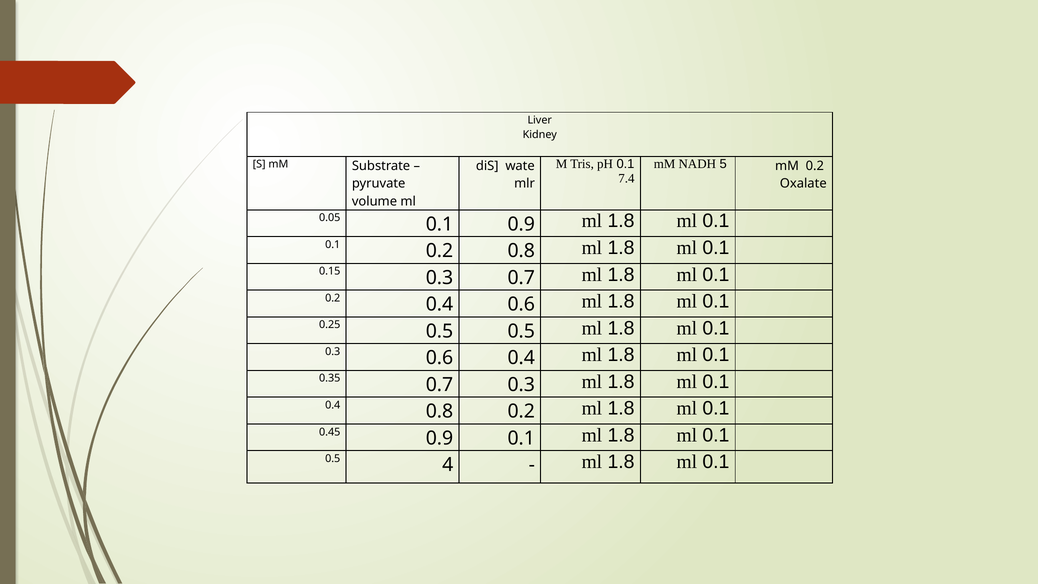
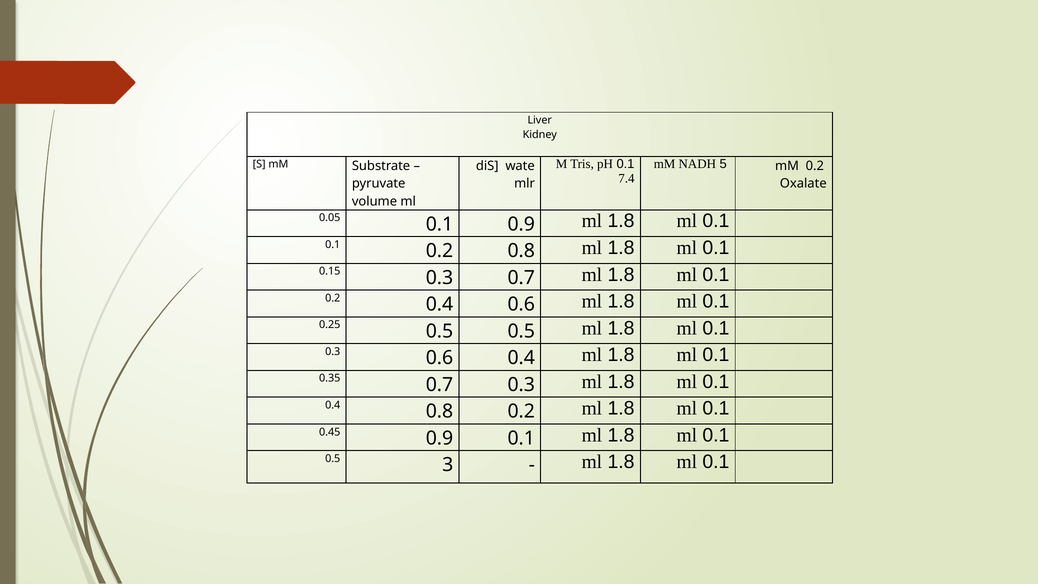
4: 4 -> 3
